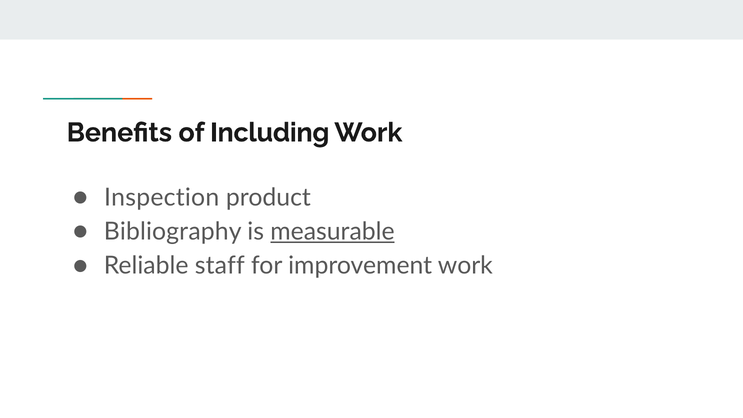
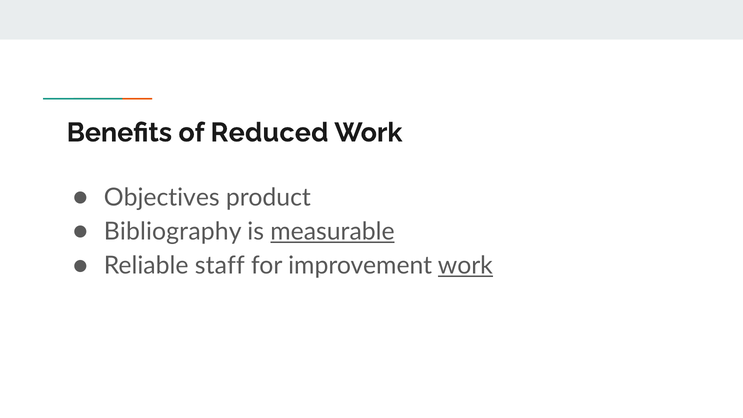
Including: Including -> Reduced
Inspection: Inspection -> Objectives
work at (465, 266) underline: none -> present
